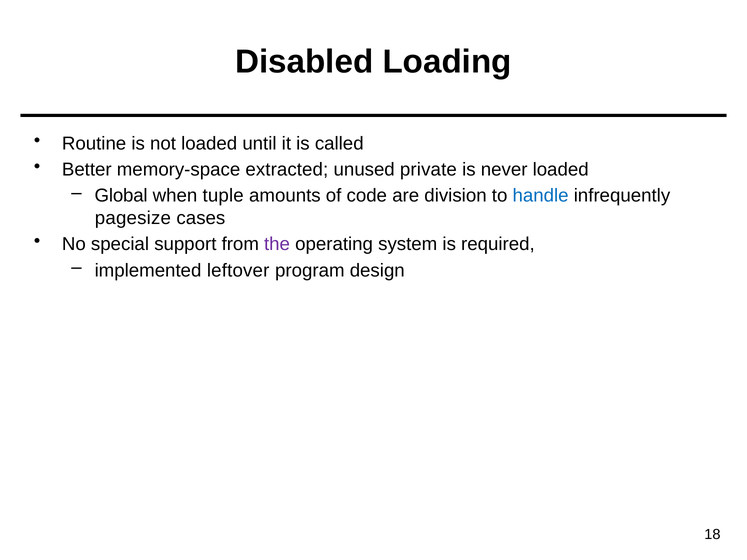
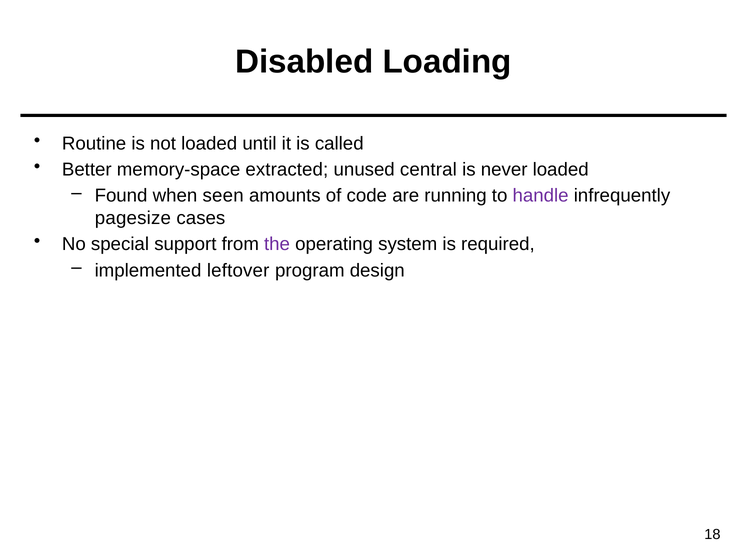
private: private -> central
Global: Global -> Found
tuple: tuple -> seen
division: division -> running
handle colour: blue -> purple
